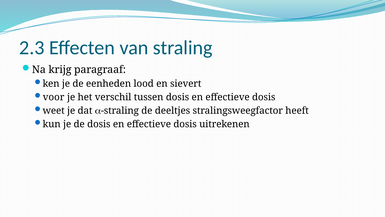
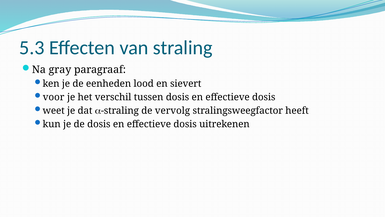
2.3: 2.3 -> 5.3
krijg: krijg -> gray
deeltjes: deeltjes -> vervolg
